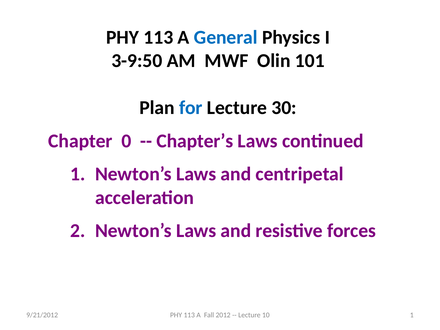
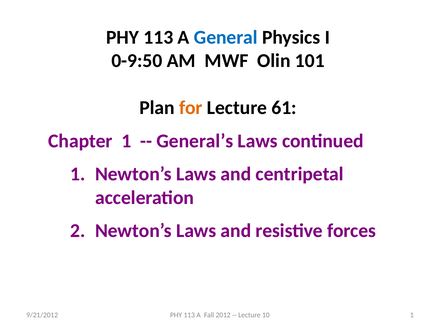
3-9:50: 3-9:50 -> 0-9:50
for colour: blue -> orange
30: 30 -> 61
Chapter 0: 0 -> 1
Chapter’s: Chapter’s -> General’s
